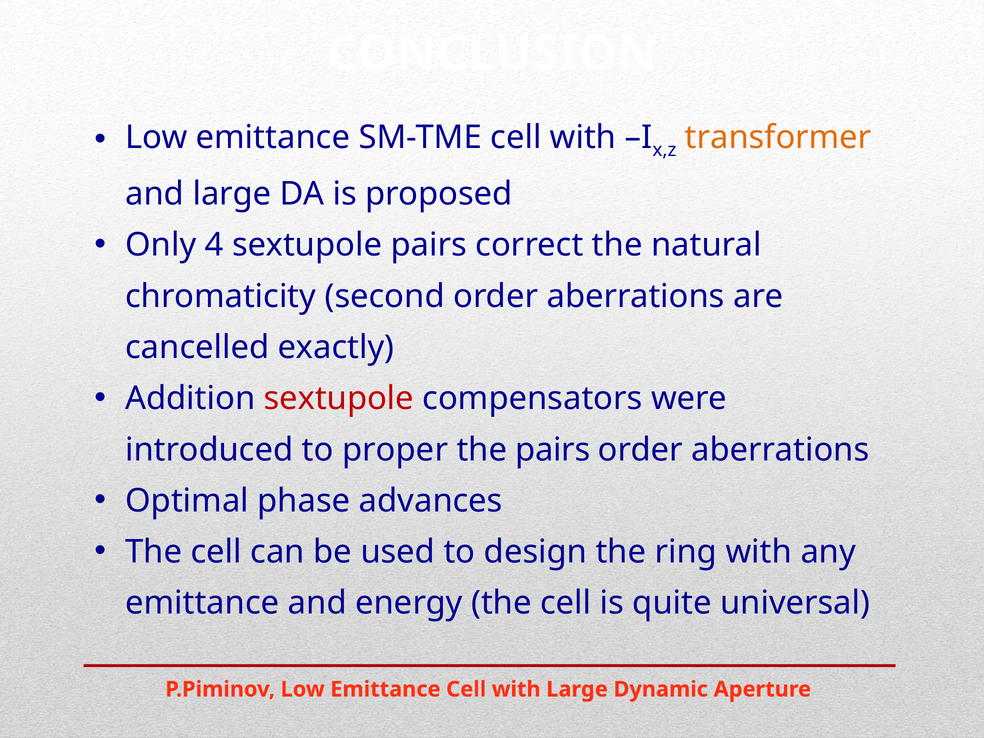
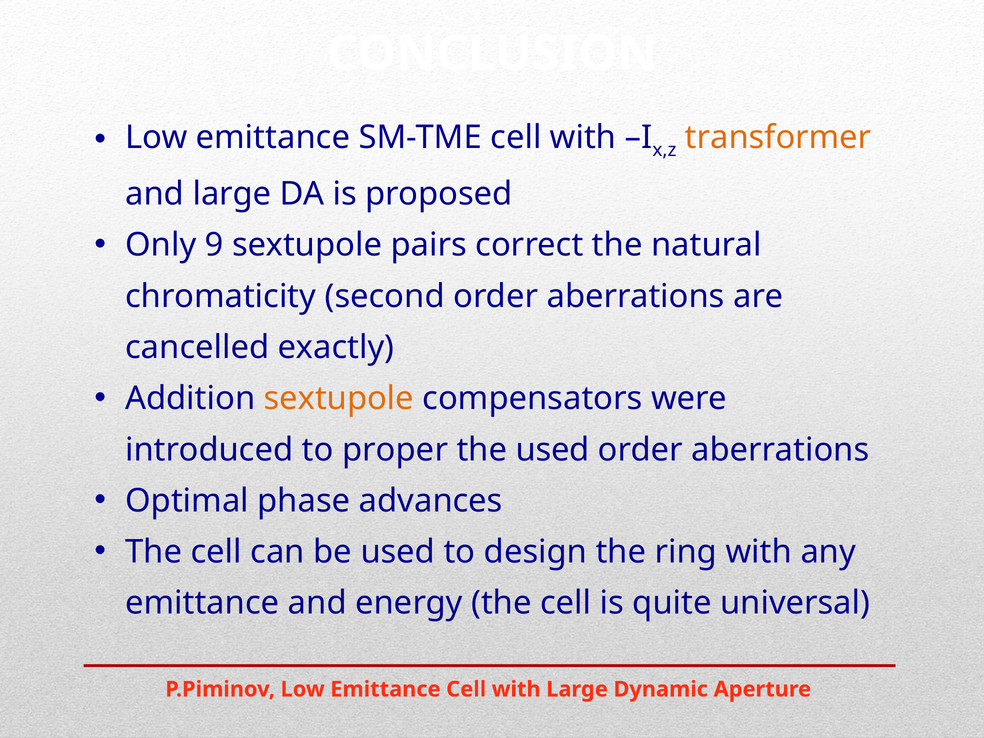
4: 4 -> 9
sextupole at (339, 399) colour: red -> orange
the pairs: pairs -> used
